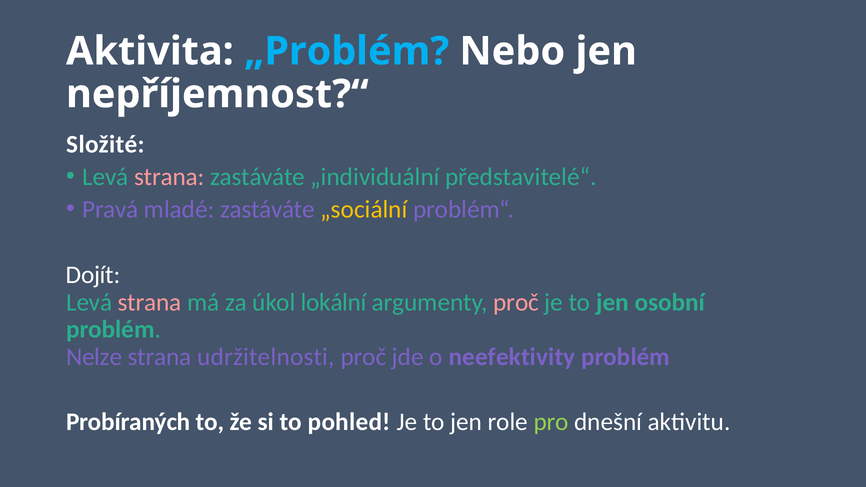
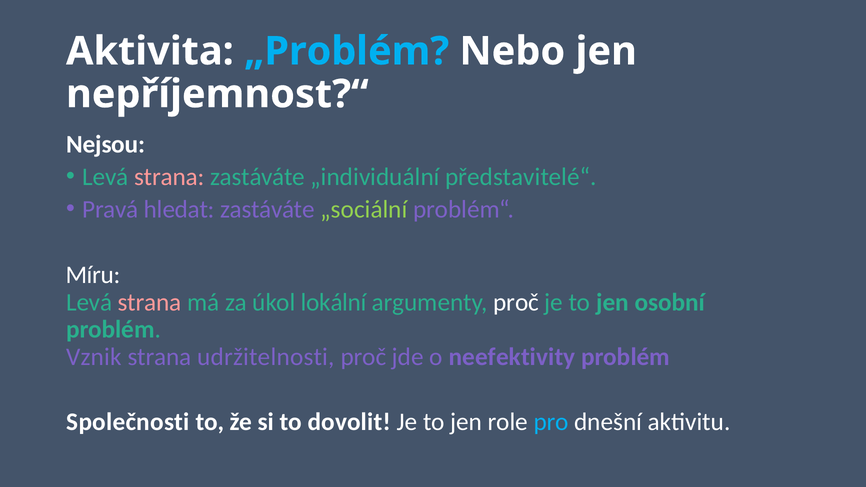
Složité: Složité -> Nejsou
mladé: mladé -> hledat
„sociální colour: yellow -> light green
Dojít: Dojít -> Míru
proč at (516, 302) colour: pink -> white
Nelze: Nelze -> Vznik
Probíraných: Probíraných -> Společnosti
pohled: pohled -> dovolit
pro colour: light green -> light blue
